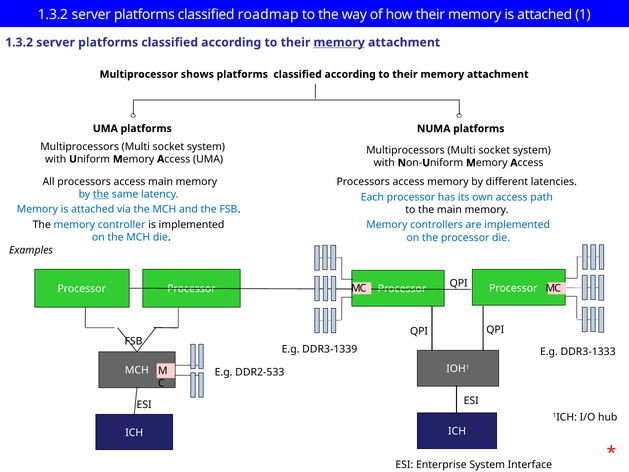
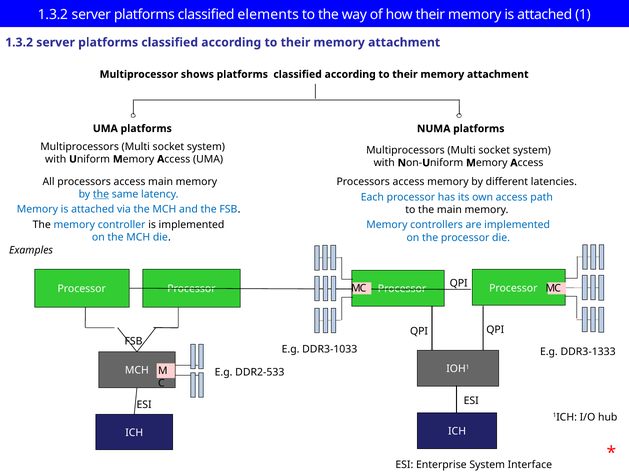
roadmap: roadmap -> elements
memory at (339, 42) underline: present -> none
DDR3-1339: DDR3-1339 -> DDR3-1033
